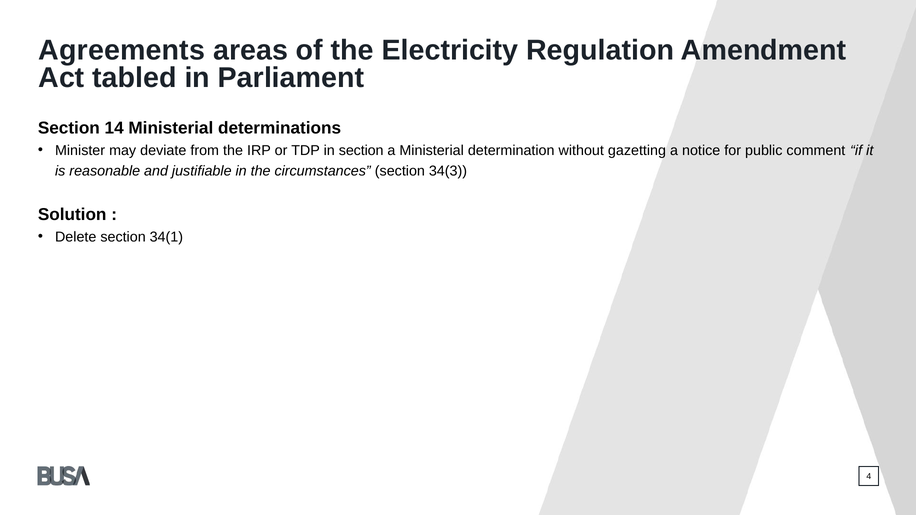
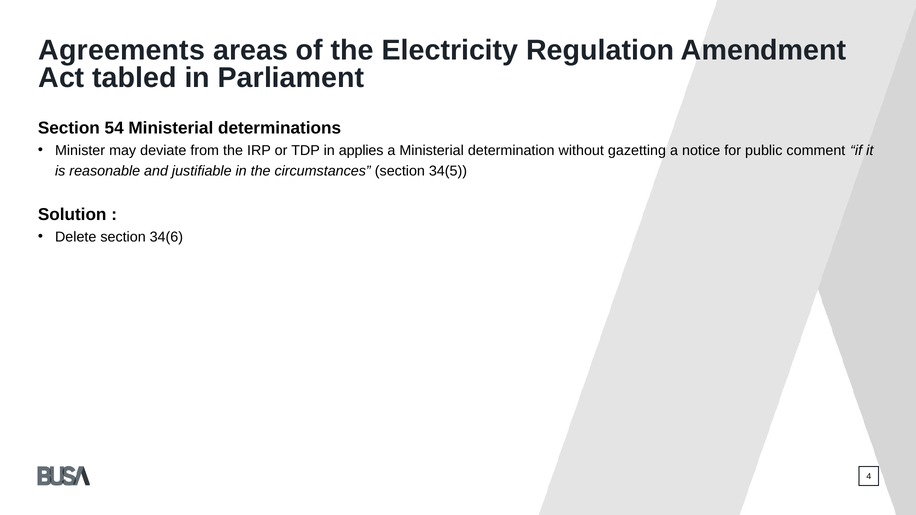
14: 14 -> 54
in section: section -> applies
34(3: 34(3 -> 34(5
34(1: 34(1 -> 34(6
